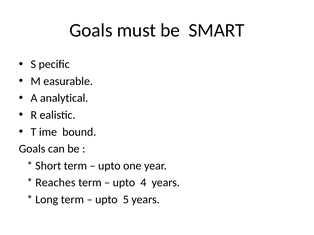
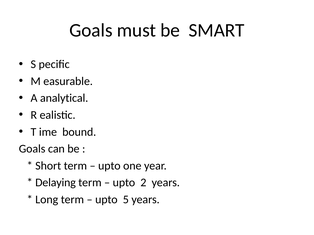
Reaches: Reaches -> Delaying
4: 4 -> 2
